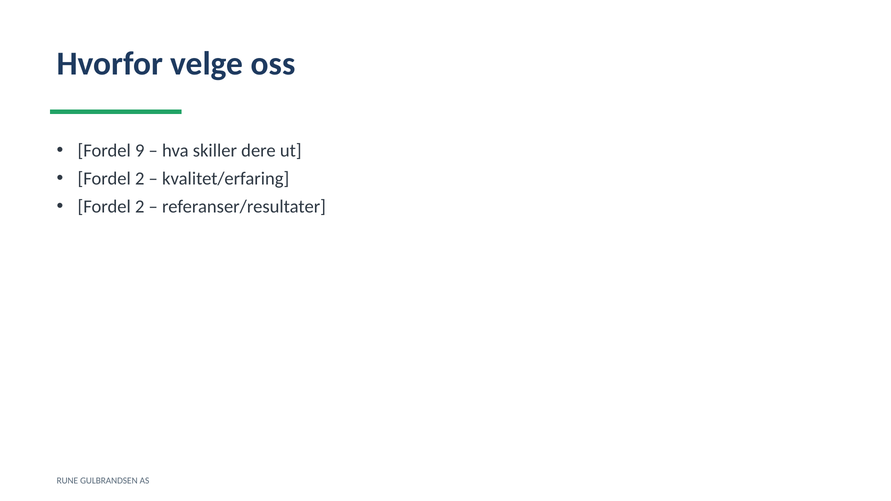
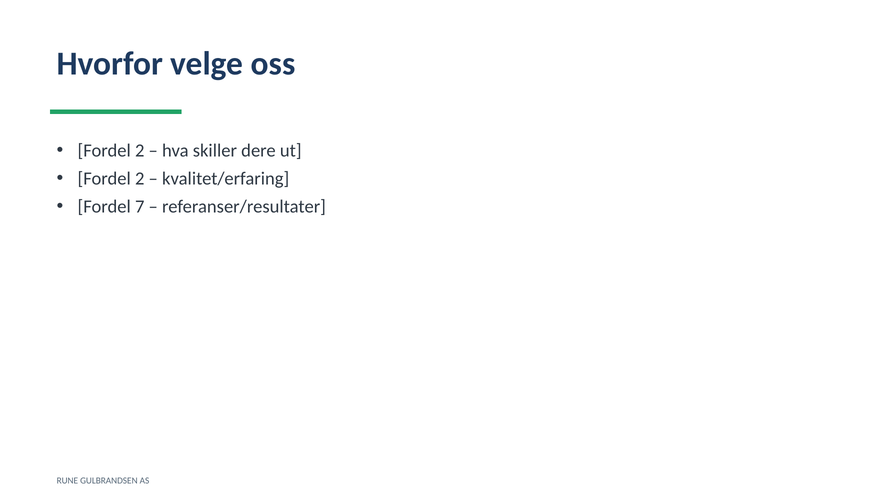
9 at (140, 151): 9 -> 2
2 at (140, 207): 2 -> 7
